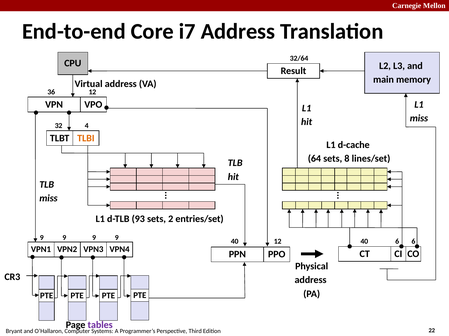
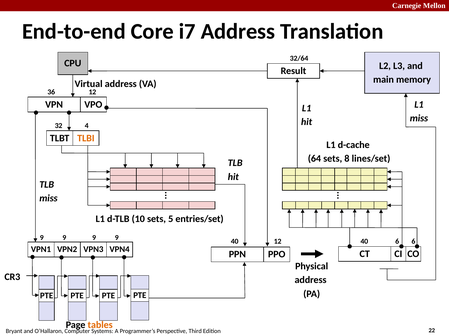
93: 93 -> 10
2: 2 -> 5
tables colour: purple -> orange
